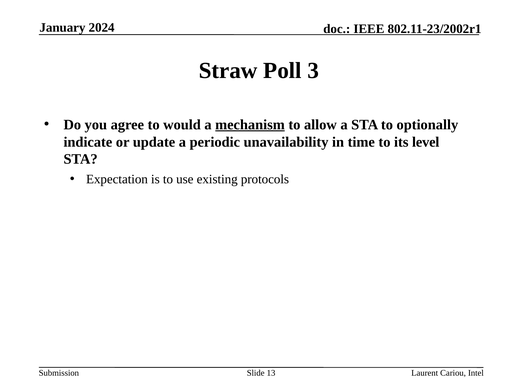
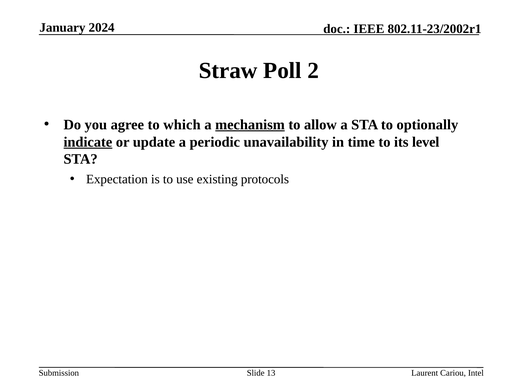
3: 3 -> 2
would: would -> which
indicate underline: none -> present
